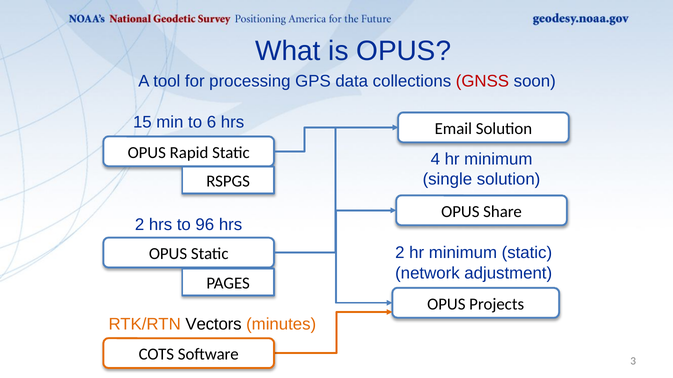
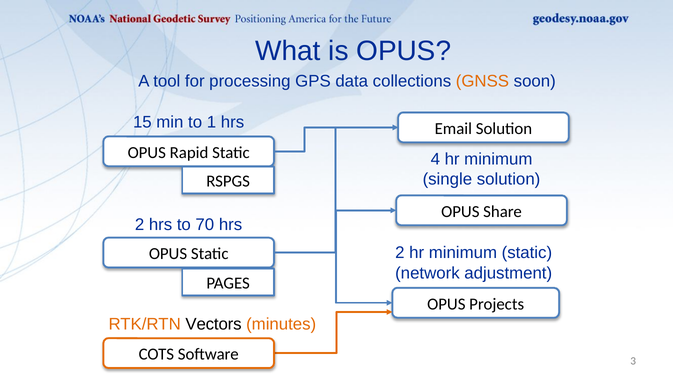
GNSS colour: red -> orange
6: 6 -> 1
96: 96 -> 70
